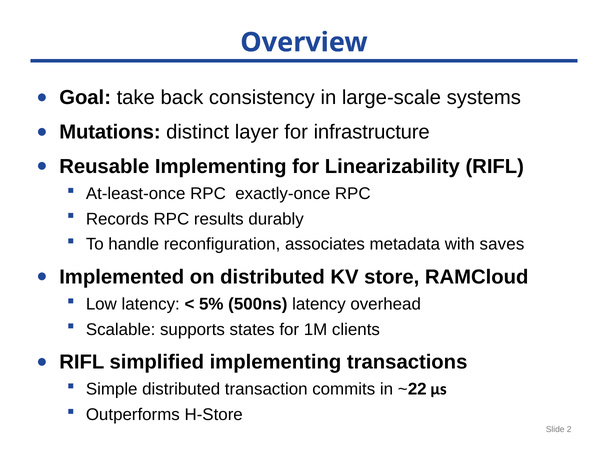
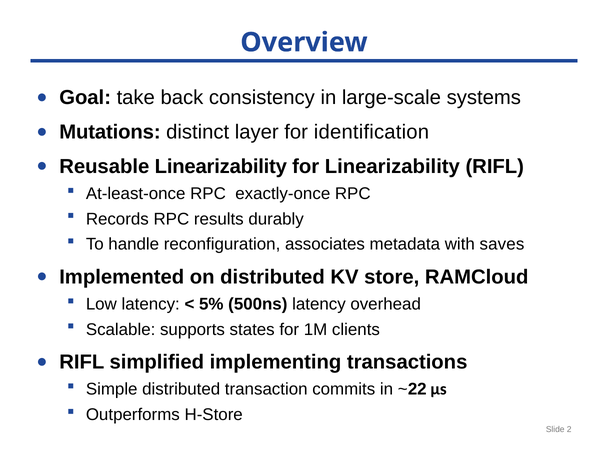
infrastructure: infrastructure -> identification
Reusable Implementing: Implementing -> Linearizability
